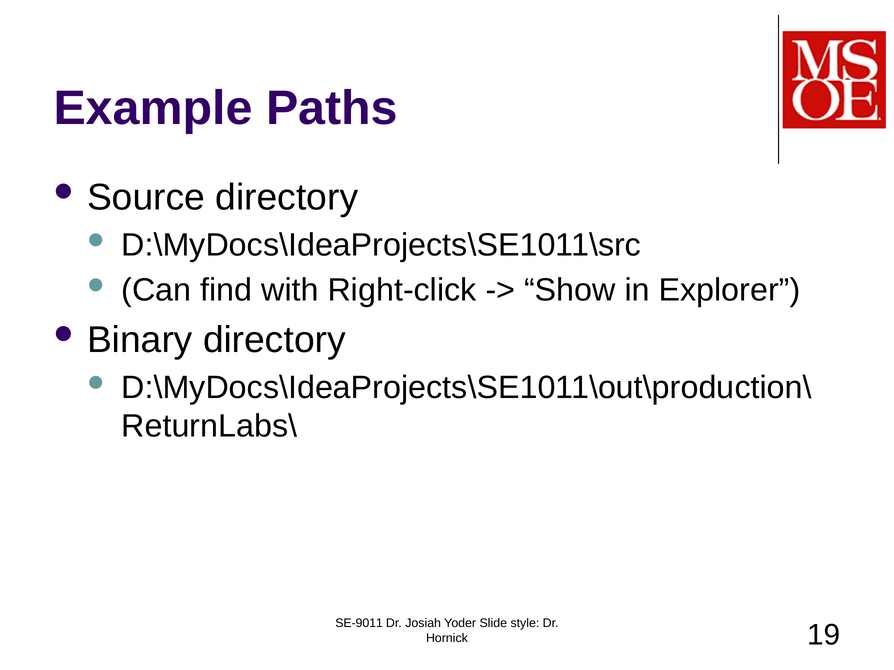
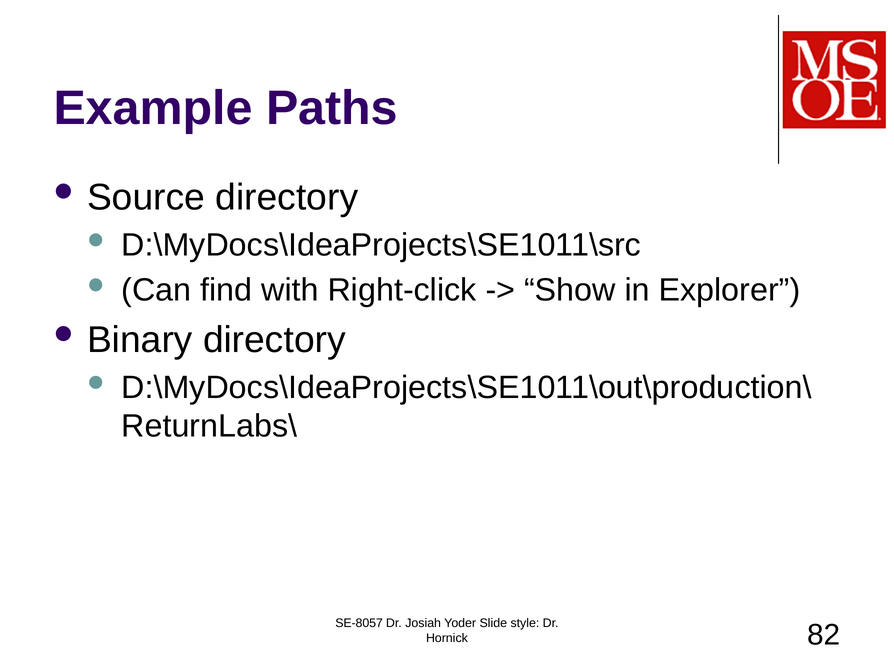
SE-9011: SE-9011 -> SE-8057
19: 19 -> 82
